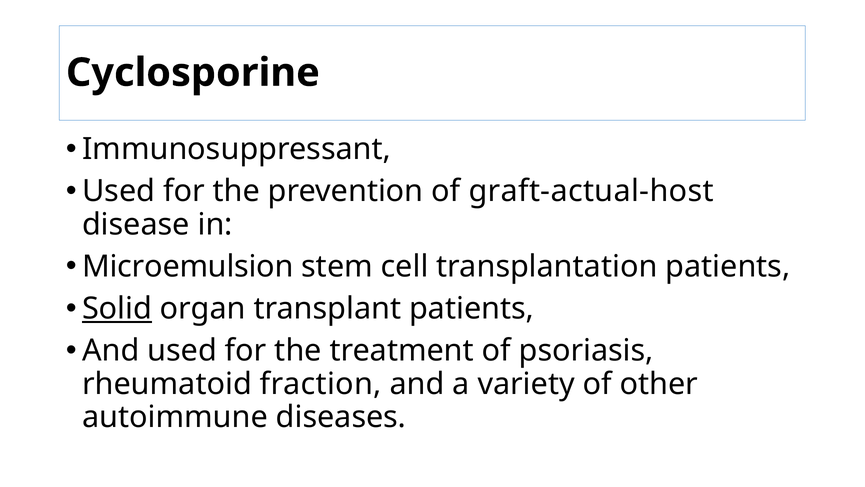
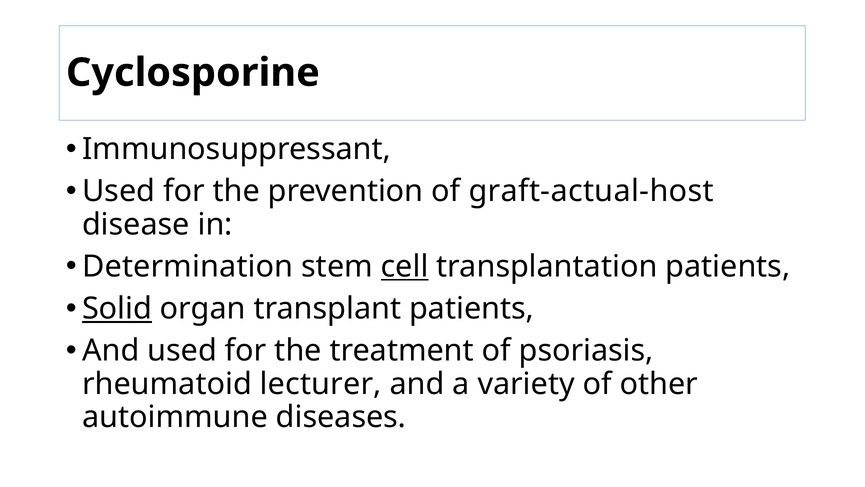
Microemulsion: Microemulsion -> Determination
cell underline: none -> present
fraction: fraction -> lecturer
